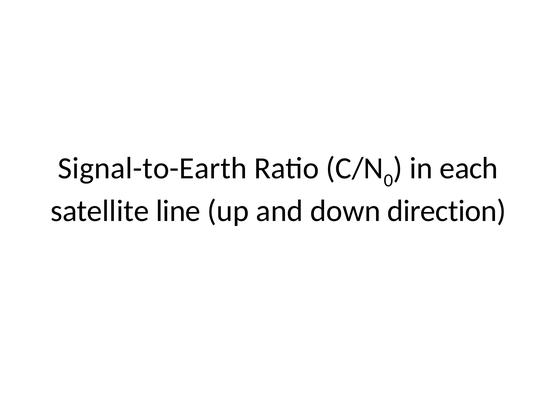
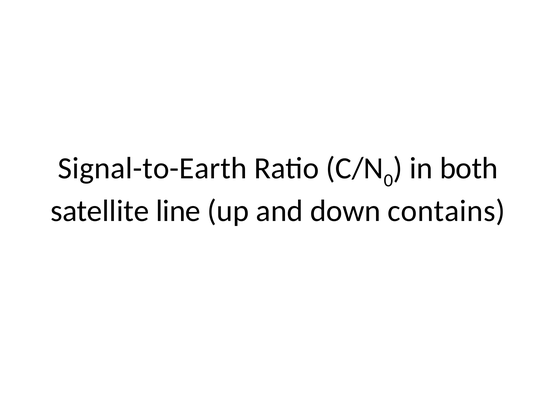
each: each -> both
direction: direction -> contains
